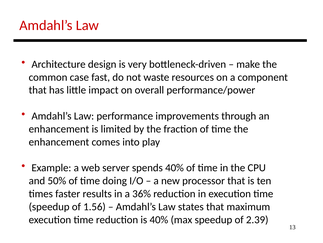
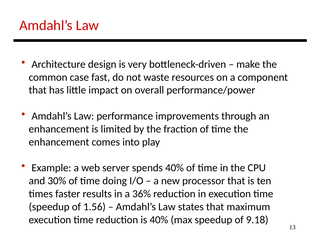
50%: 50% -> 30%
2.39: 2.39 -> 9.18
